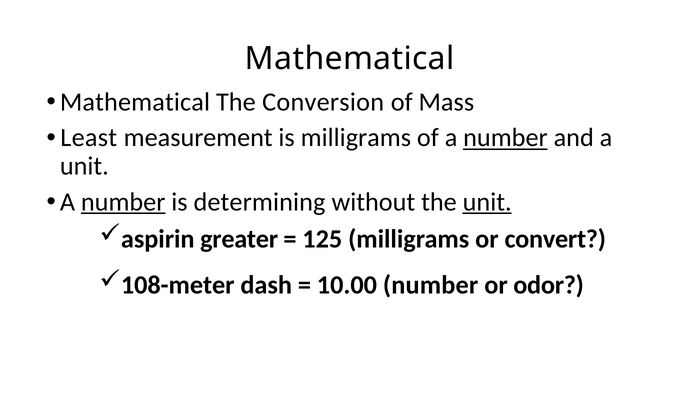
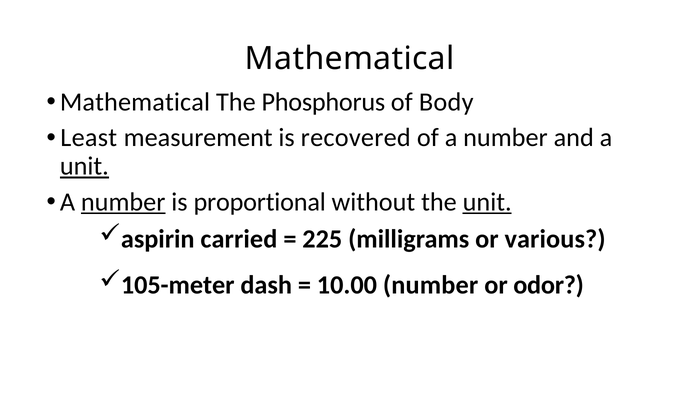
Conversion: Conversion -> Phosphorus
Mass: Mass -> Body
is milligrams: milligrams -> recovered
number at (505, 138) underline: present -> none
unit at (84, 166) underline: none -> present
determining: determining -> proportional
greater: greater -> carried
125: 125 -> 225
convert: convert -> various
108-meter: 108-meter -> 105-meter
